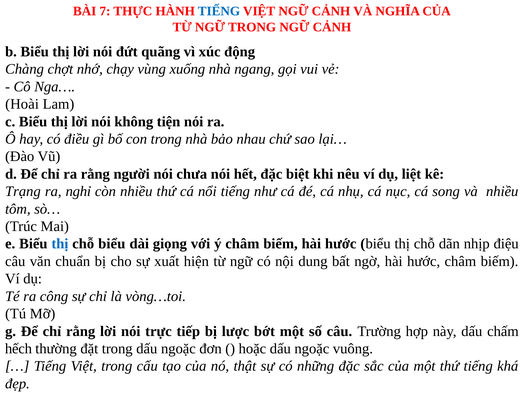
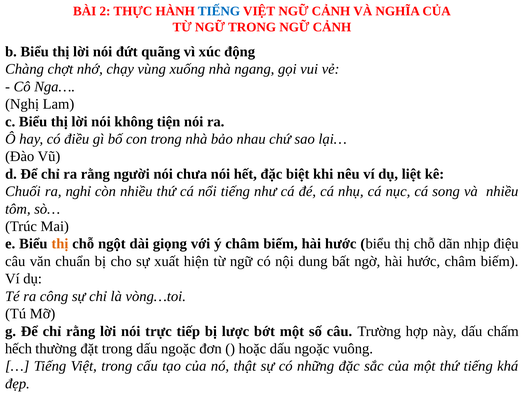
7: 7 -> 2
Hoài: Hoài -> Nghị
Trạng: Trạng -> Chuối
thị at (60, 244) colour: blue -> orange
chỗ biểu: biểu -> ngột
